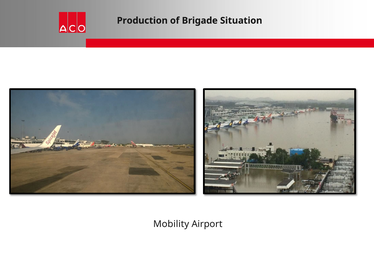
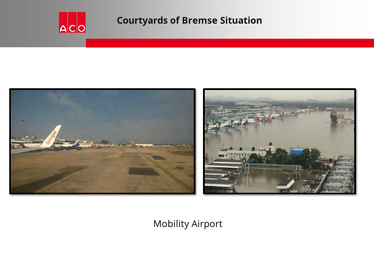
Production: Production -> Courtyards
Brigade: Brigade -> Bremse
